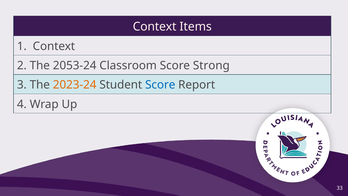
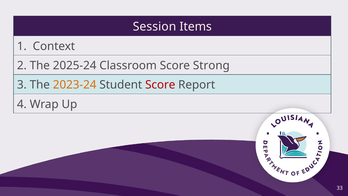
Context at (155, 27): Context -> Session
2053-24: 2053-24 -> 2025-24
Score at (160, 85) colour: blue -> red
